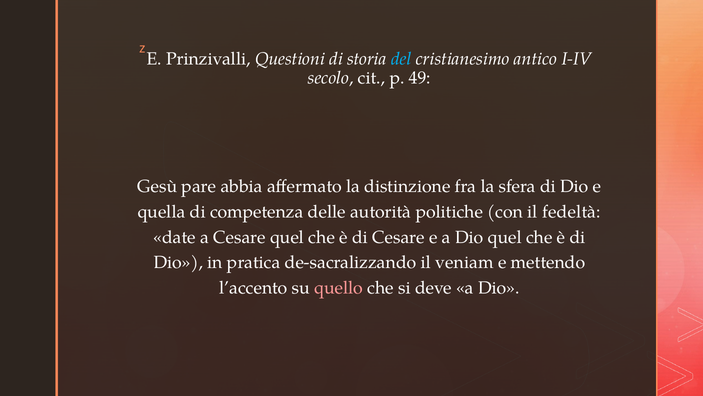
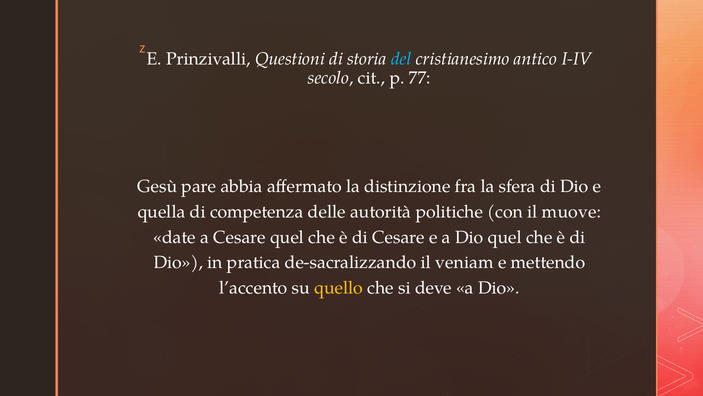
49: 49 -> 77
fedeltà: fedeltà -> muove
quello colour: pink -> yellow
